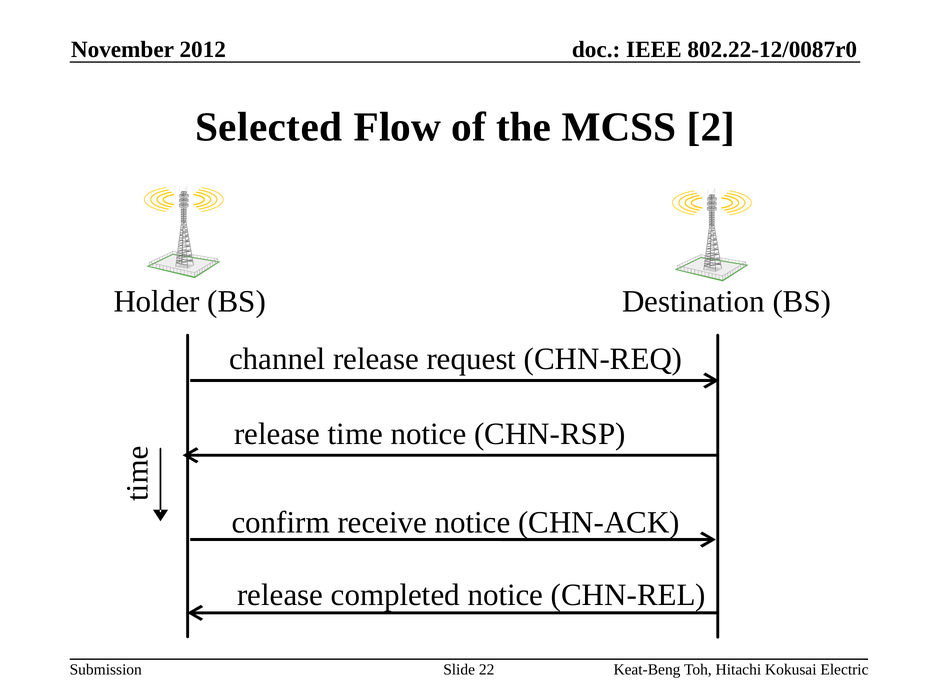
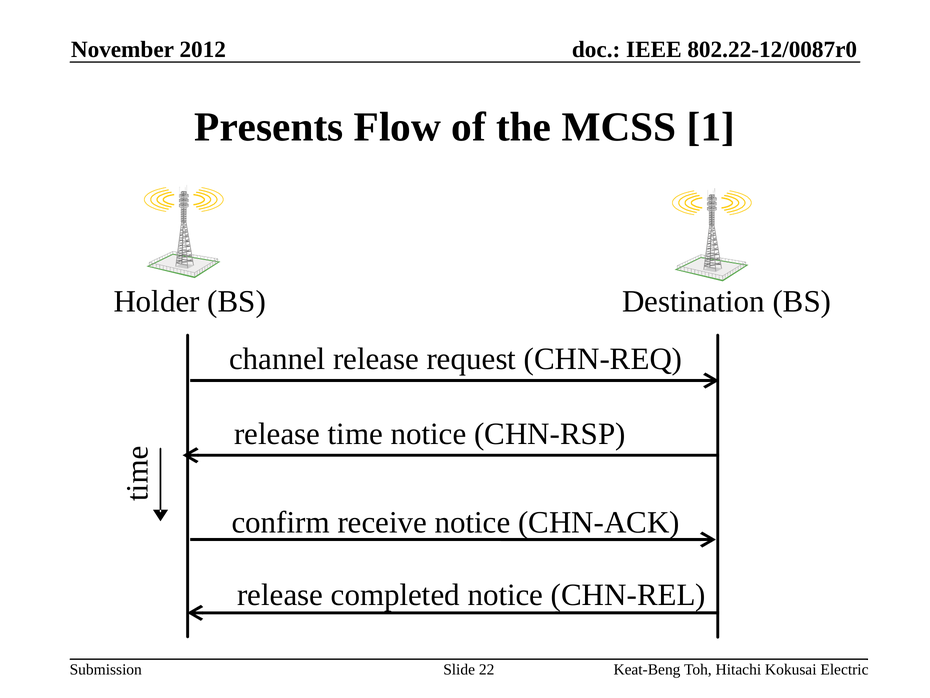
Selected: Selected -> Presents
2: 2 -> 1
